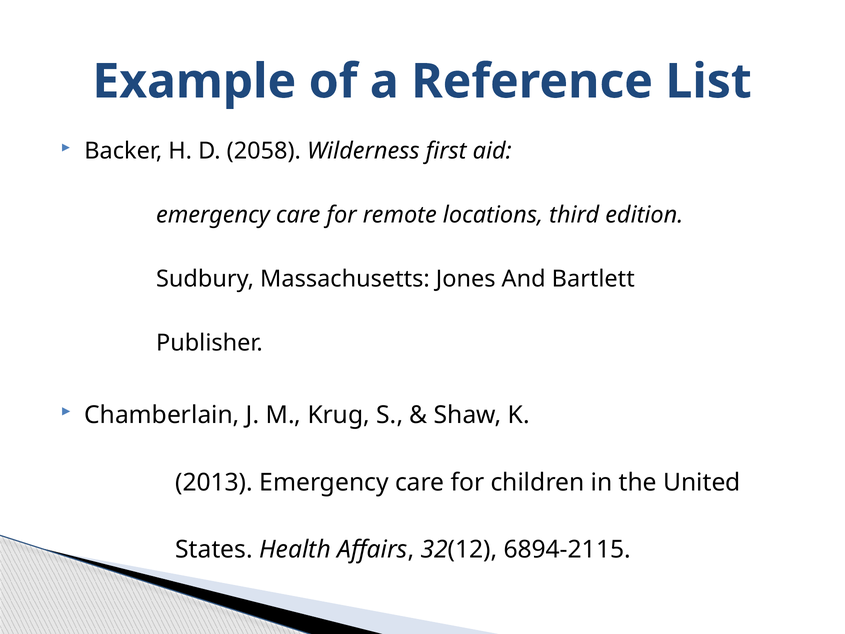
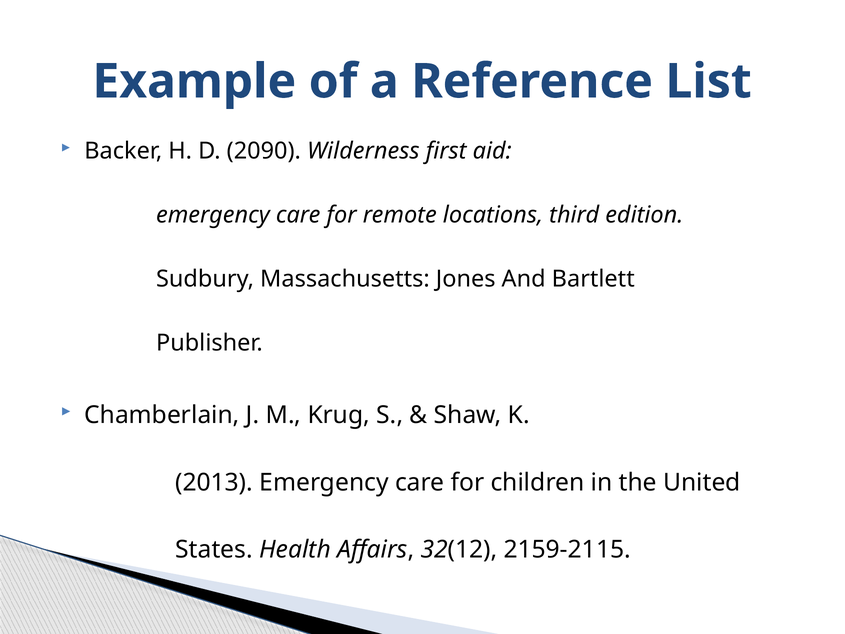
2058: 2058 -> 2090
6894-2115: 6894-2115 -> 2159-2115
